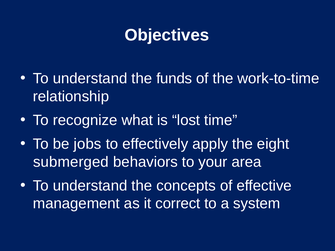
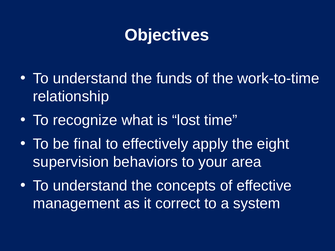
jobs: jobs -> final
submerged: submerged -> supervision
